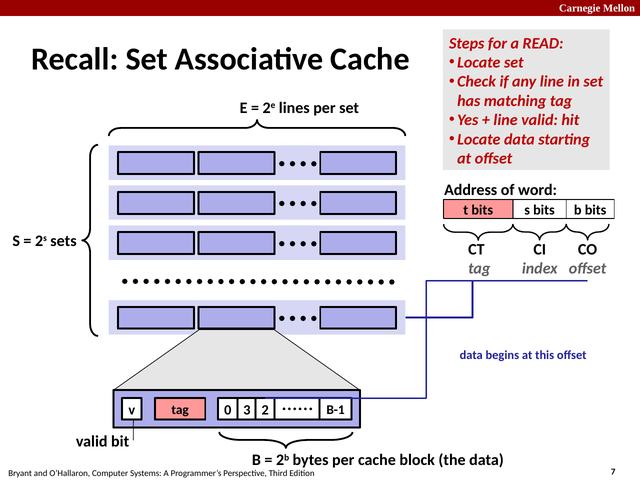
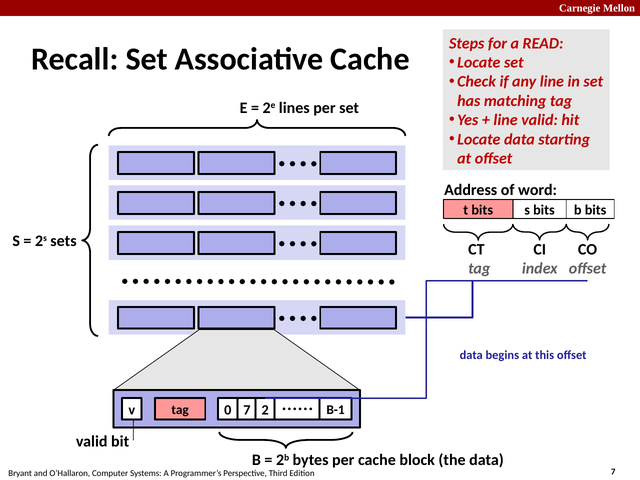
0 3: 3 -> 7
